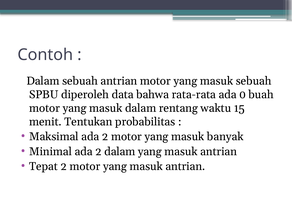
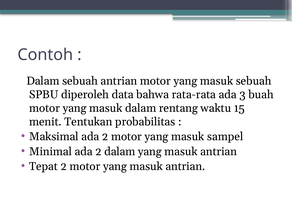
0: 0 -> 3
banyak: banyak -> sampel
